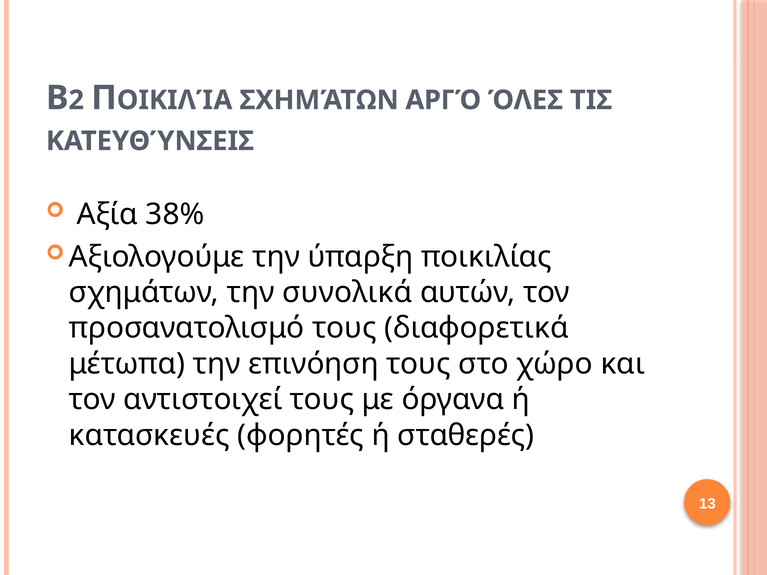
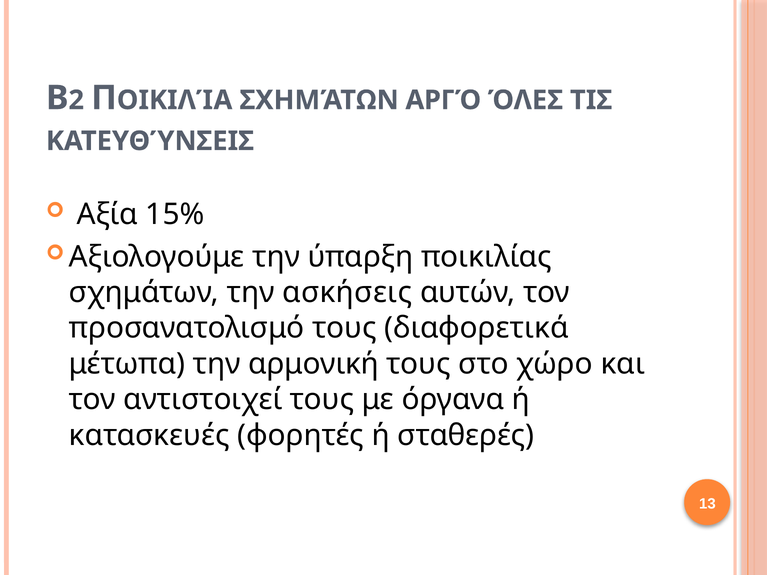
38%: 38% -> 15%
συνολικά: συνολικά -> ασκήσεις
επινόηση: επινόηση -> αρμονική
